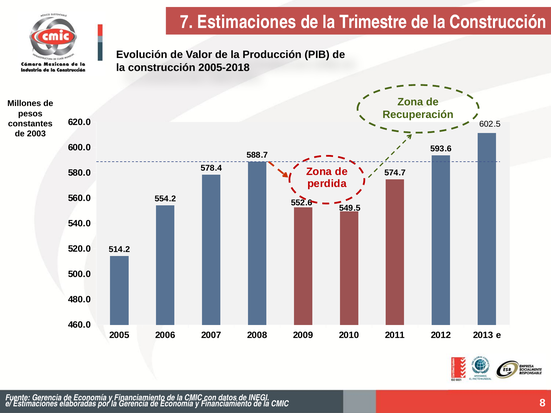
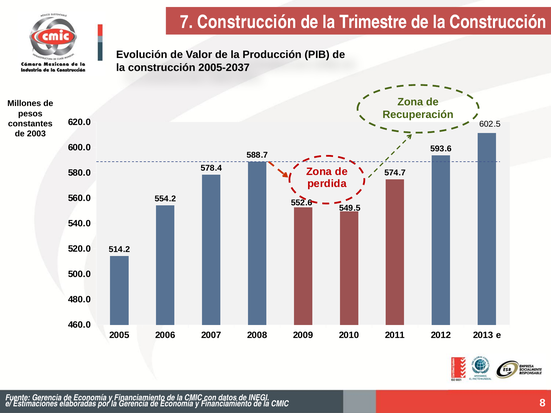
7 Estimaciones: Estimaciones -> Construcción
2005-2018: 2005-2018 -> 2005-2037
